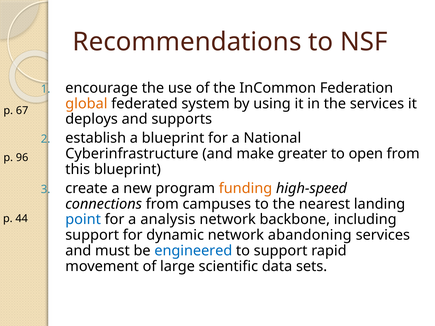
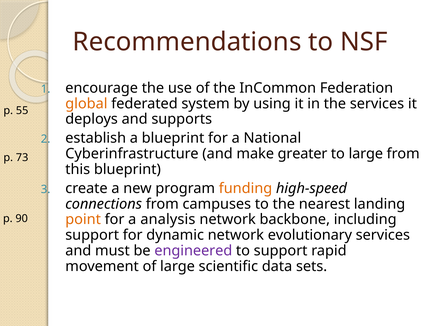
67: 67 -> 55
to open: open -> large
96: 96 -> 73
point colour: blue -> orange
44: 44 -> 90
abandoning: abandoning -> evolutionary
engineered colour: blue -> purple
